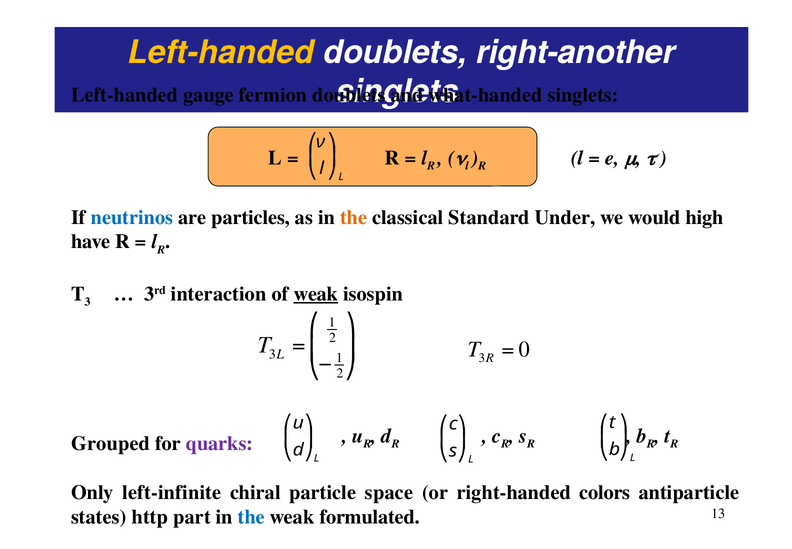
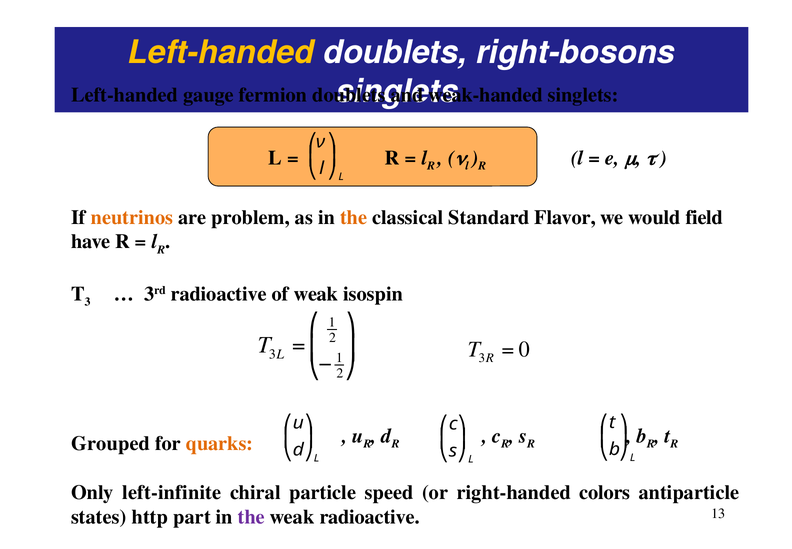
right-another: right-another -> right-bosons
what-handed: what-handed -> weak-handed
neutrinos colour: blue -> orange
particles: particles -> problem
Under: Under -> Flavor
high: high -> field
3rd interaction: interaction -> radioactive
weak at (316, 294) underline: present -> none
quarks colour: purple -> orange
space: space -> speed
the at (251, 516) colour: blue -> purple
weak formulated: formulated -> radioactive
